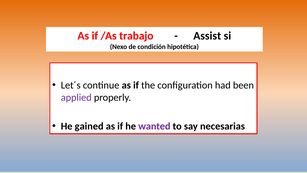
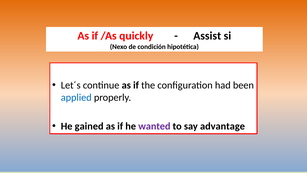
trabajo: trabajo -> quickly
applied colour: purple -> blue
necesarias: necesarias -> advantage
